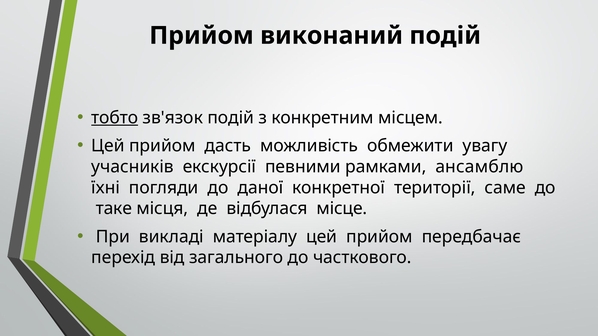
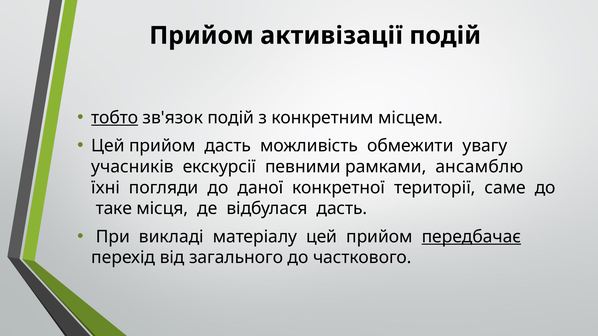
виконаний: виконаний -> активізації
відбулася місце: місце -> дасть
передбачає underline: none -> present
